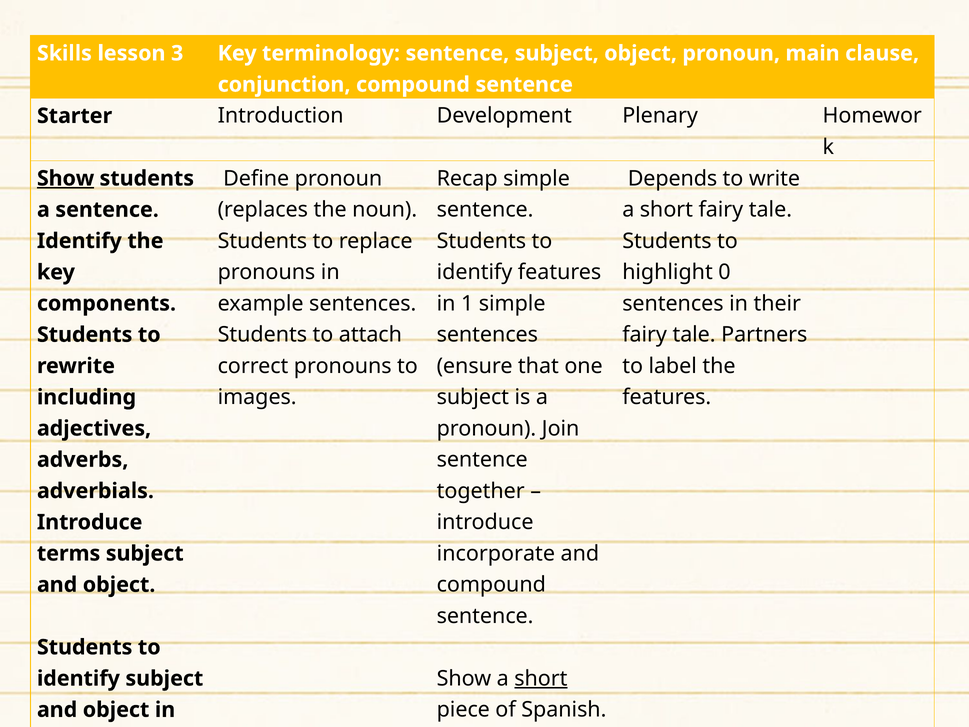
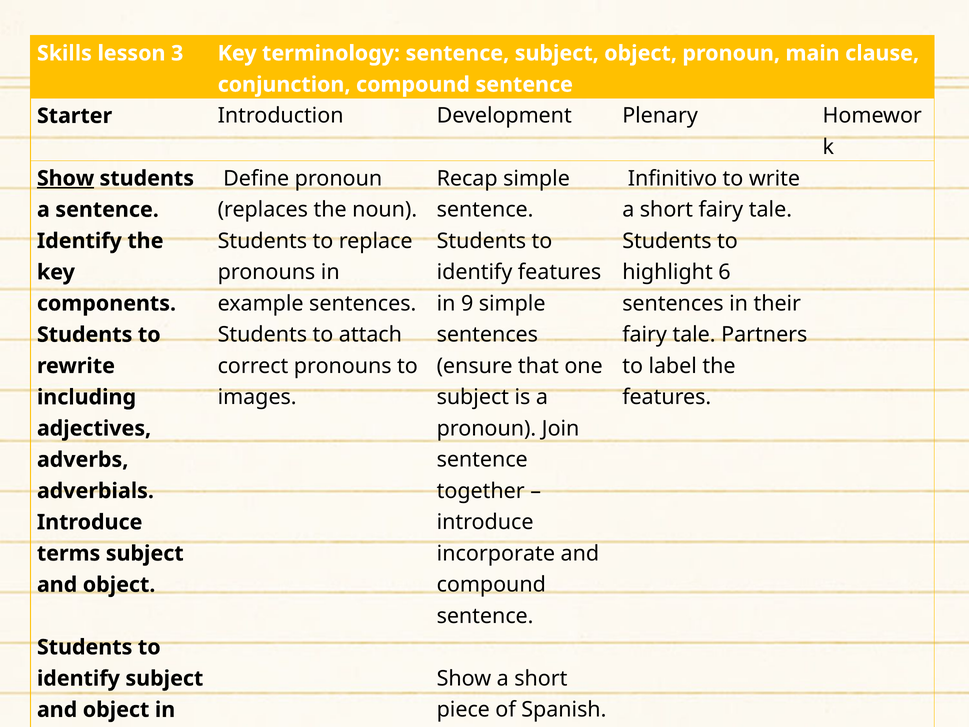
Depends: Depends -> Infinitivo
0: 0 -> 6
1: 1 -> 9
short at (541, 678) underline: present -> none
